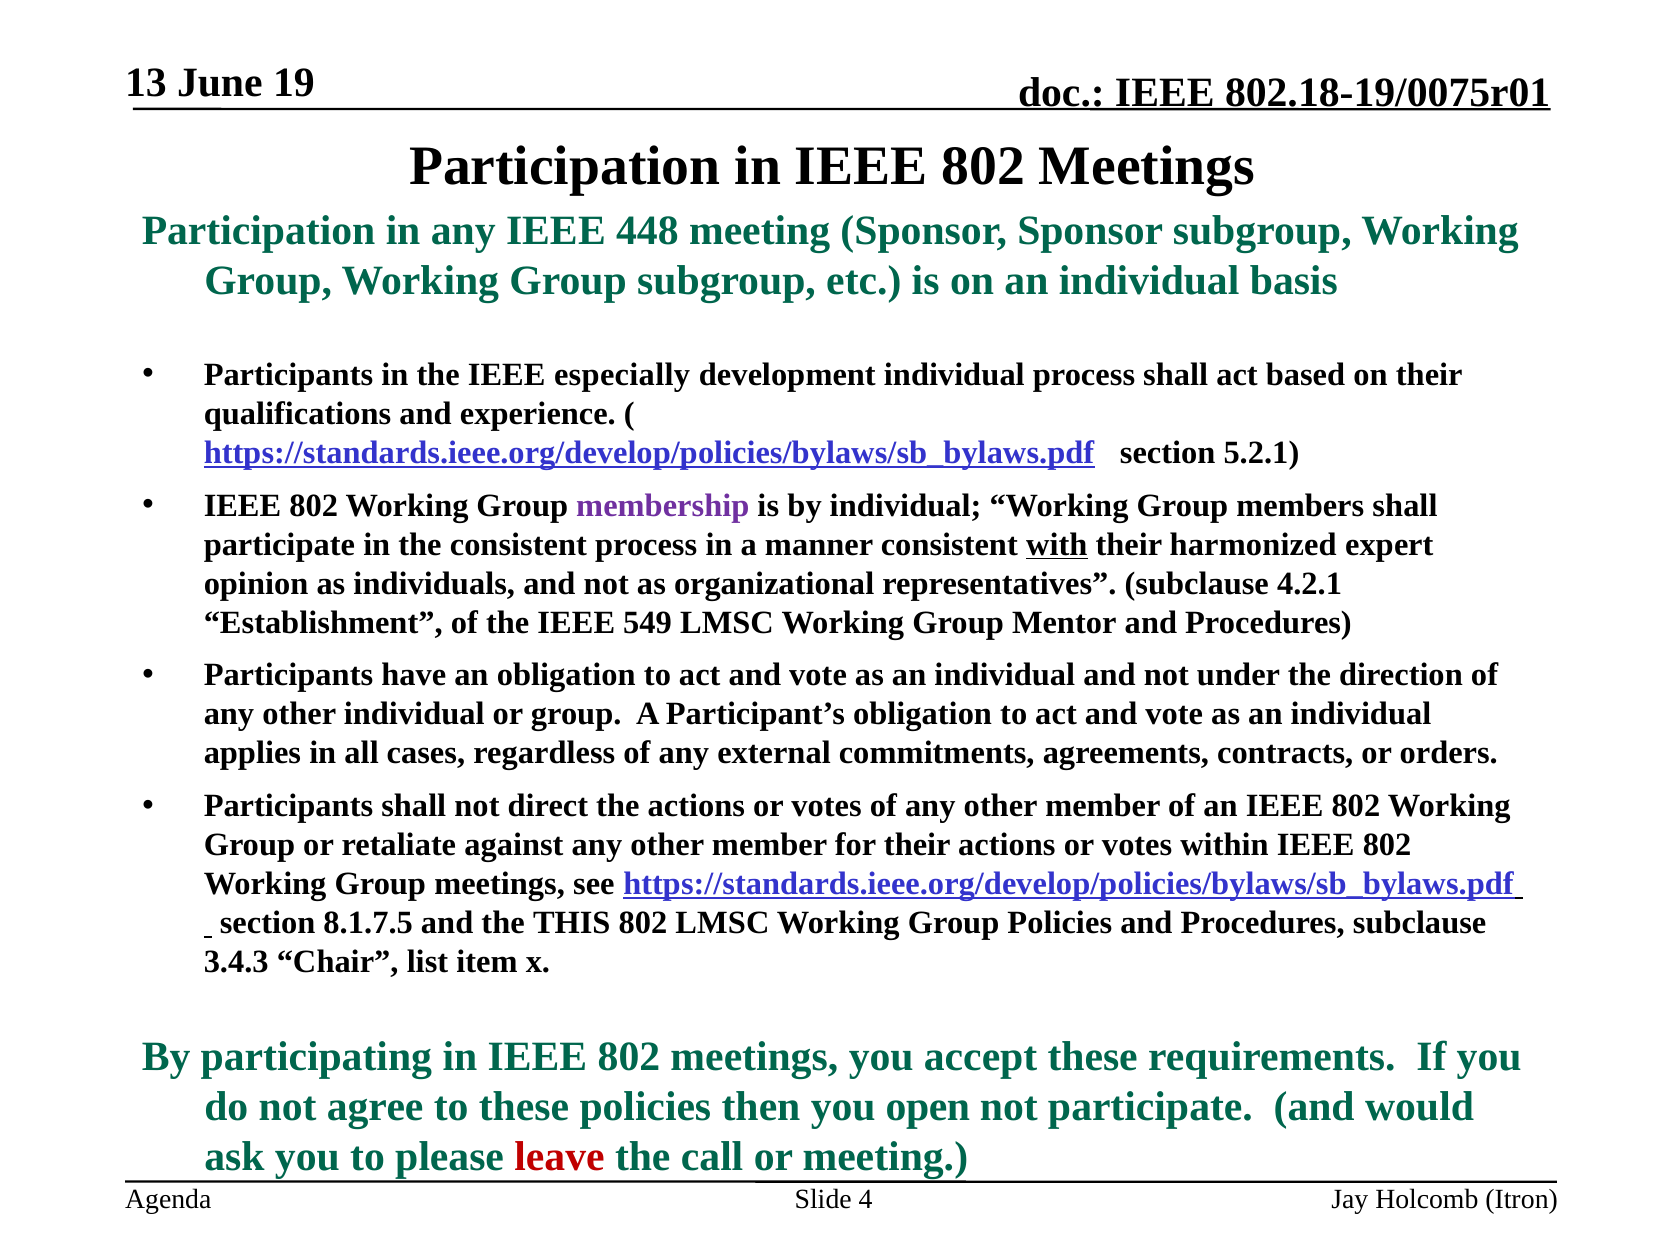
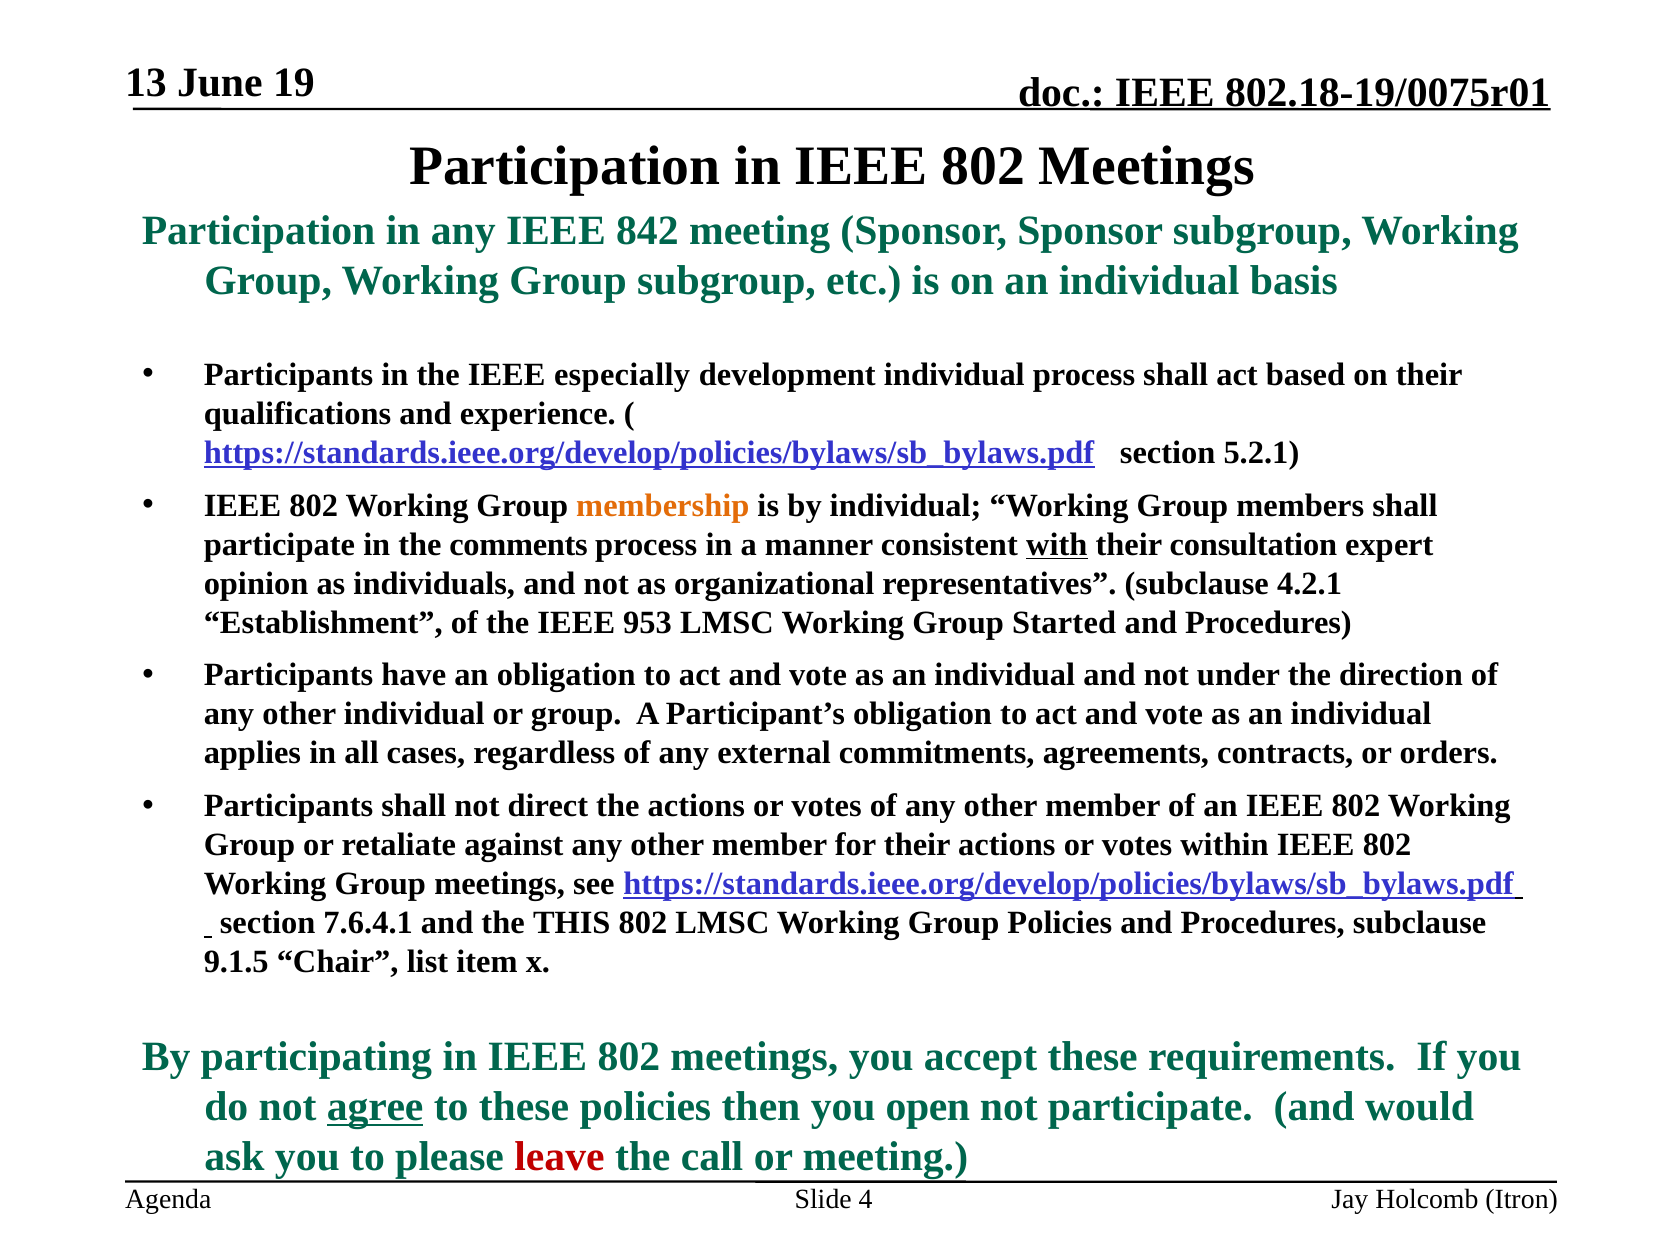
448: 448 -> 842
membership colour: purple -> orange
the consistent: consistent -> comments
harmonized: harmonized -> consultation
549: 549 -> 953
Mentor: Mentor -> Started
8.1.7.5: 8.1.7.5 -> 7.6.4.1
3.4.3: 3.4.3 -> 9.1.5
agree underline: none -> present
